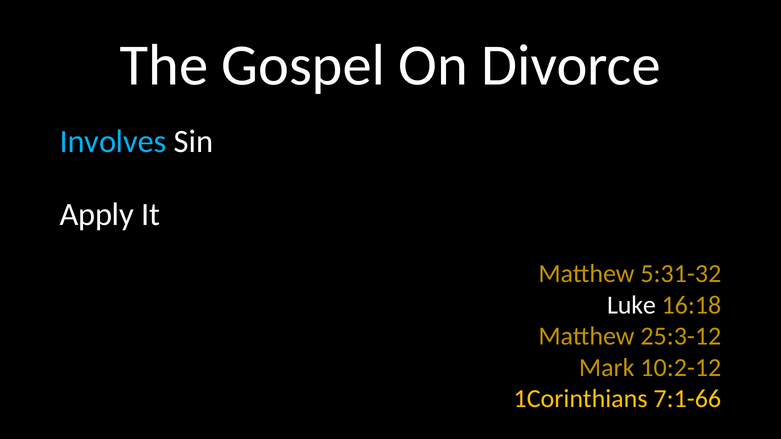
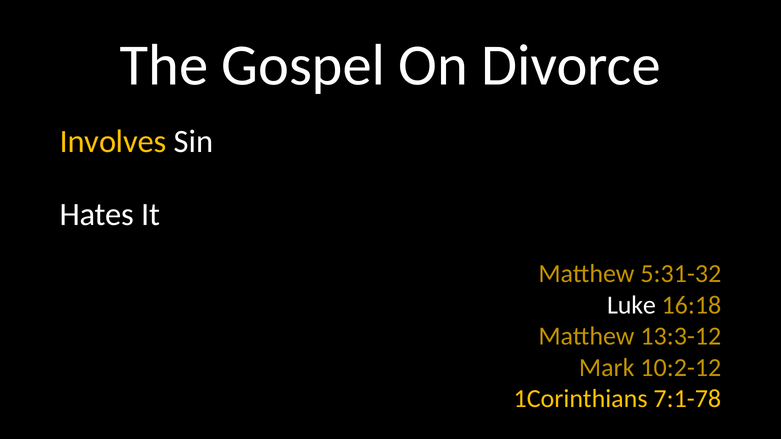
Involves colour: light blue -> yellow
Apply: Apply -> Hates
25:3-12: 25:3-12 -> 13:3-12
7:1-66: 7:1-66 -> 7:1-78
